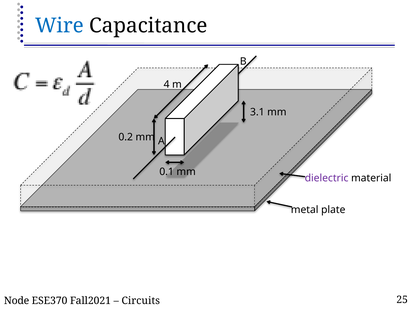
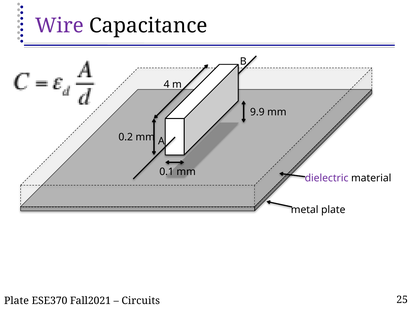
Wire colour: blue -> purple
3.1: 3.1 -> 9.9
Node at (17, 301): Node -> Plate
